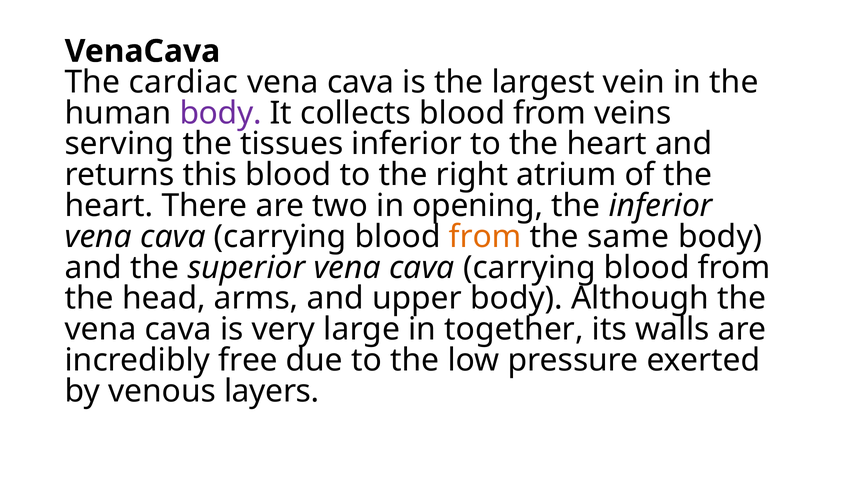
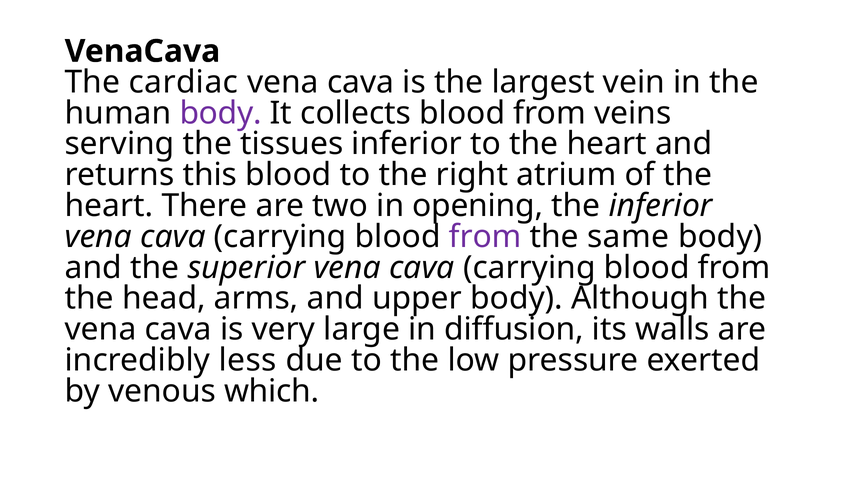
from at (485, 237) colour: orange -> purple
together: together -> diffusion
free: free -> less
layers: layers -> which
